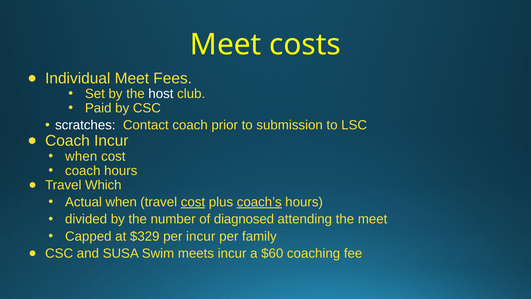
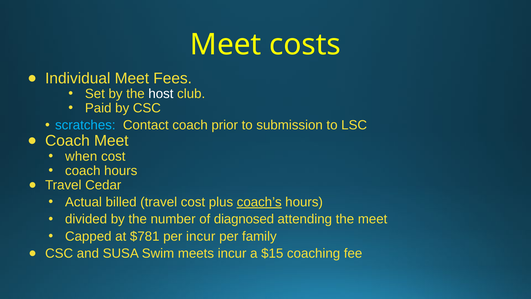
scratches colour: white -> light blue
Coach Incur: Incur -> Meet
Which: Which -> Cedar
Actual when: when -> billed
cost at (193, 202) underline: present -> none
$329: $329 -> $781
$60: $60 -> $15
